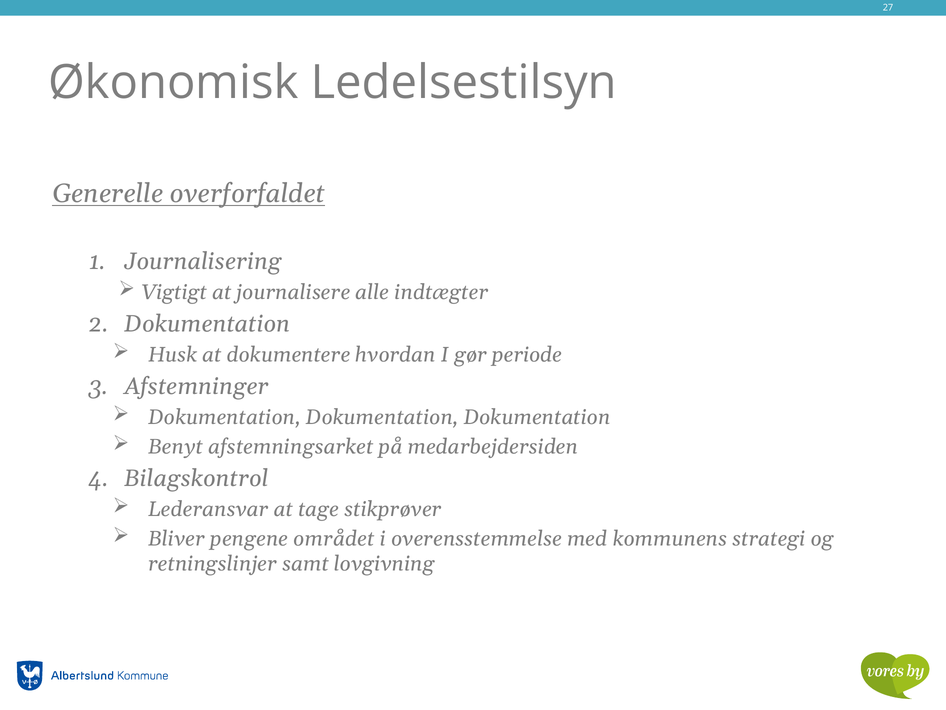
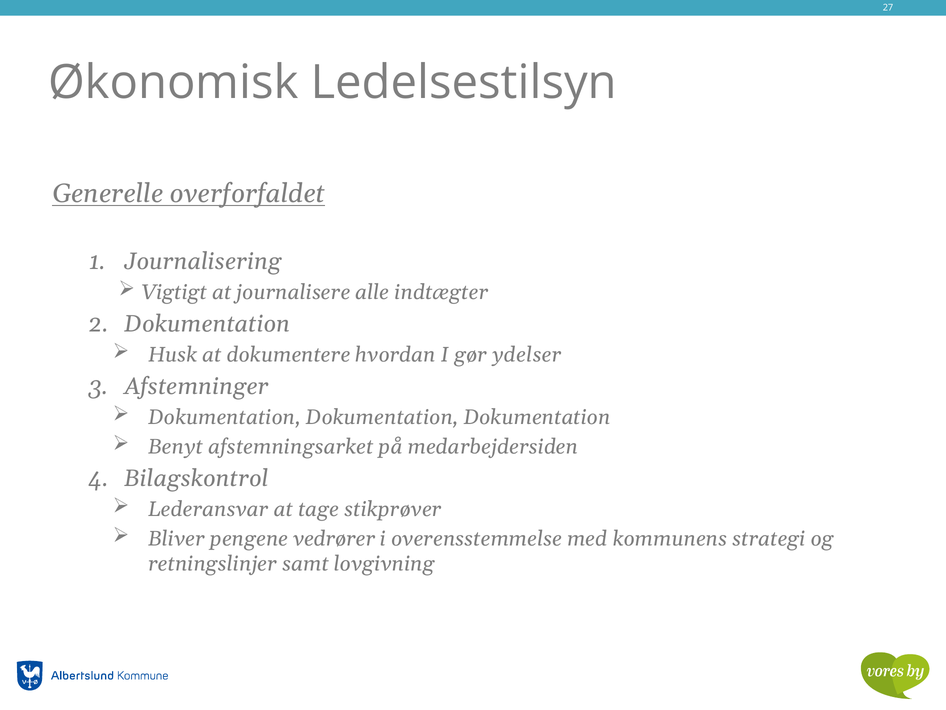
periode: periode -> ydelser
området: området -> vedrører
